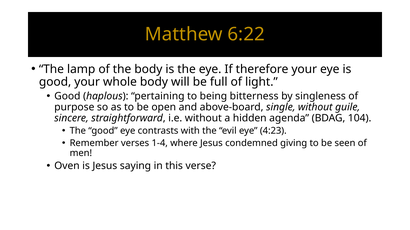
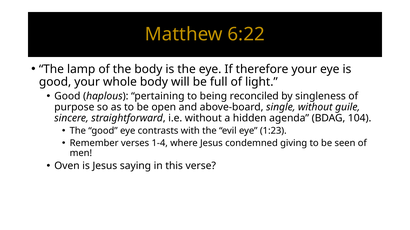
bitterness: bitterness -> reconciled
4:23: 4:23 -> 1:23
